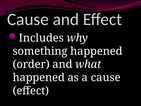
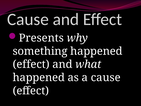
Includes: Includes -> Presents
order at (31, 64): order -> effect
